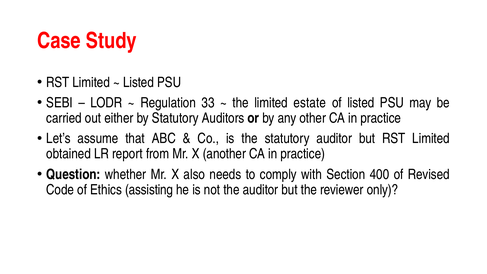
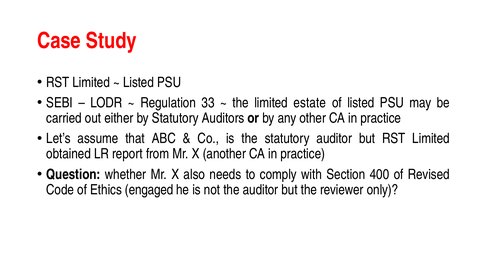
assisting: assisting -> engaged
